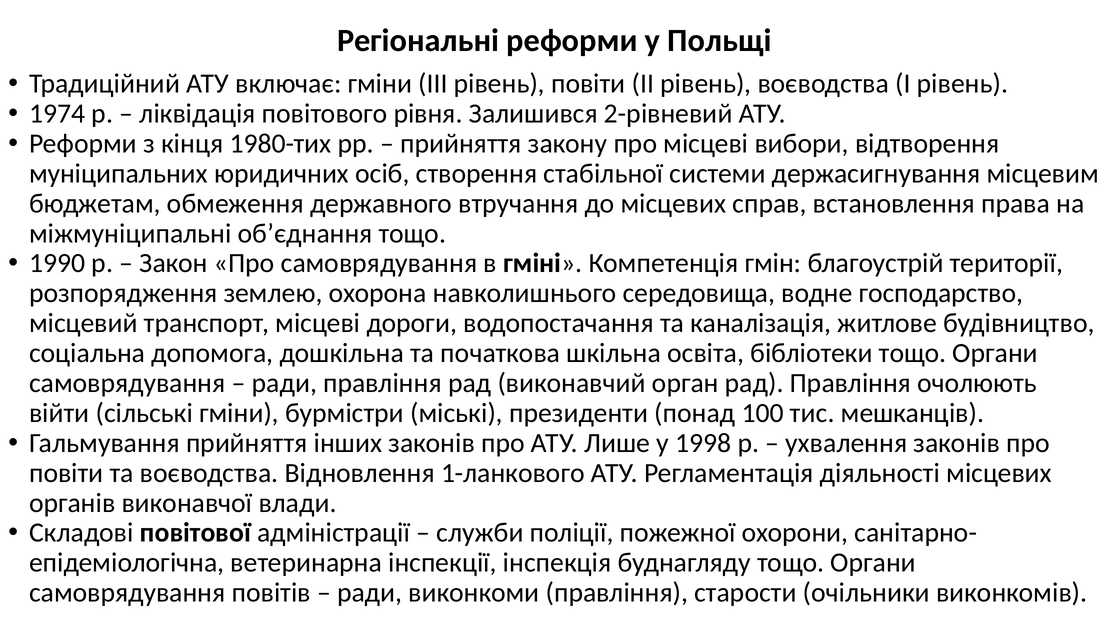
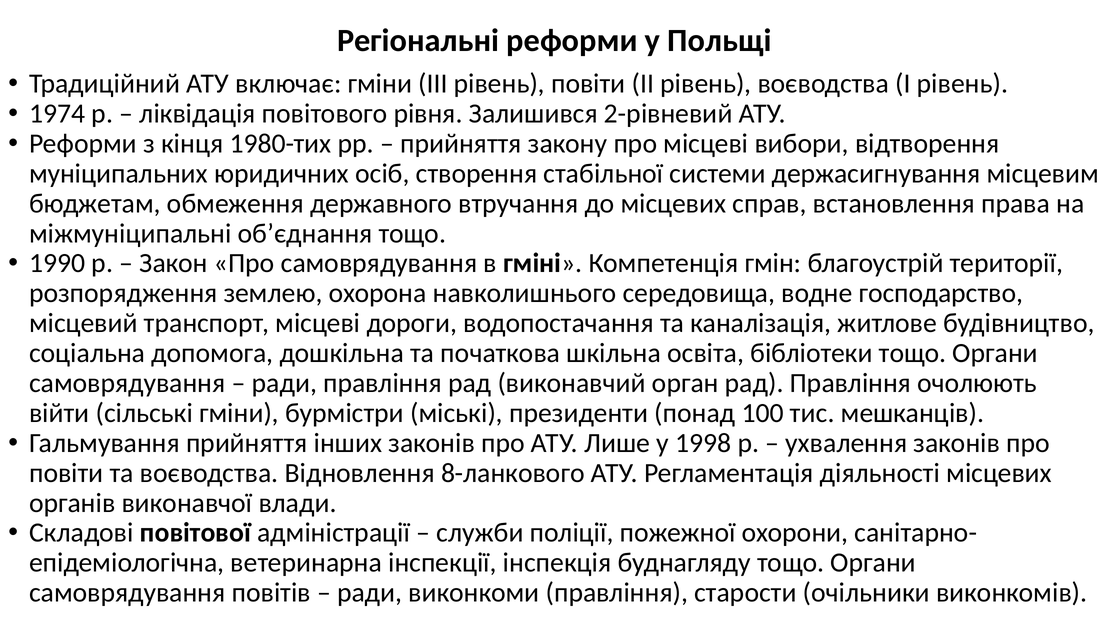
1-ланкового: 1-ланкового -> 8-ланкового
